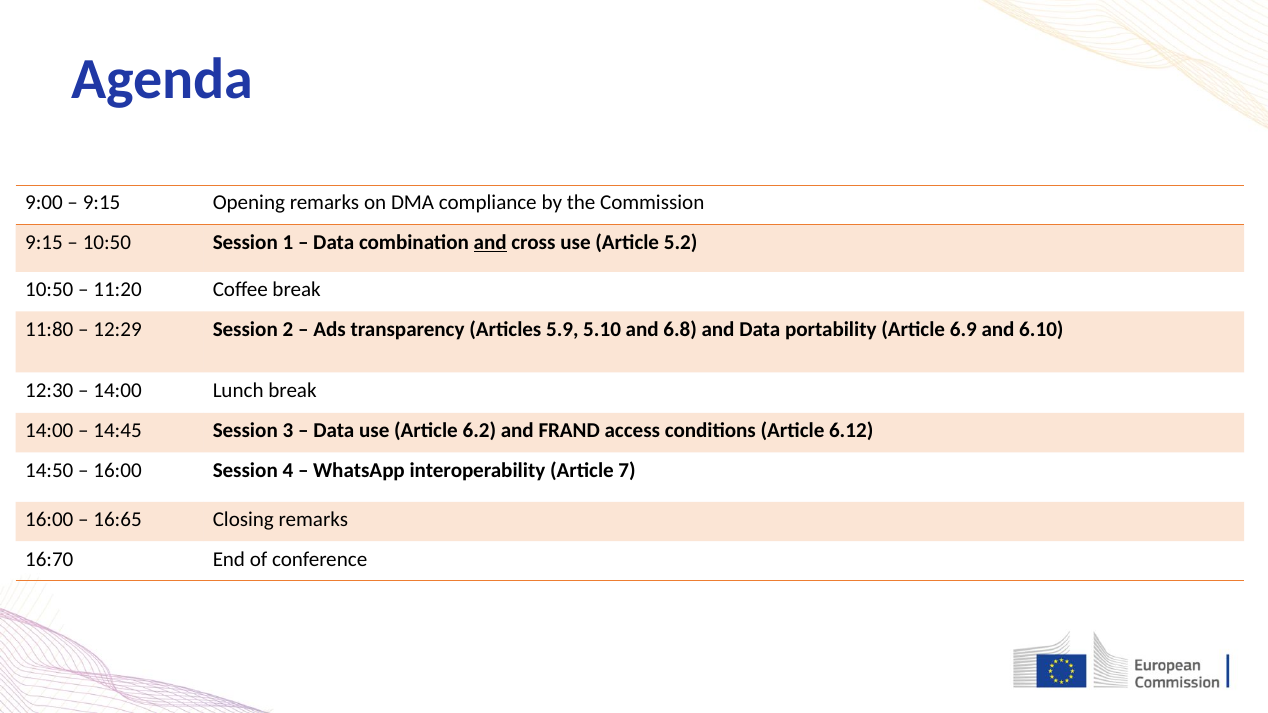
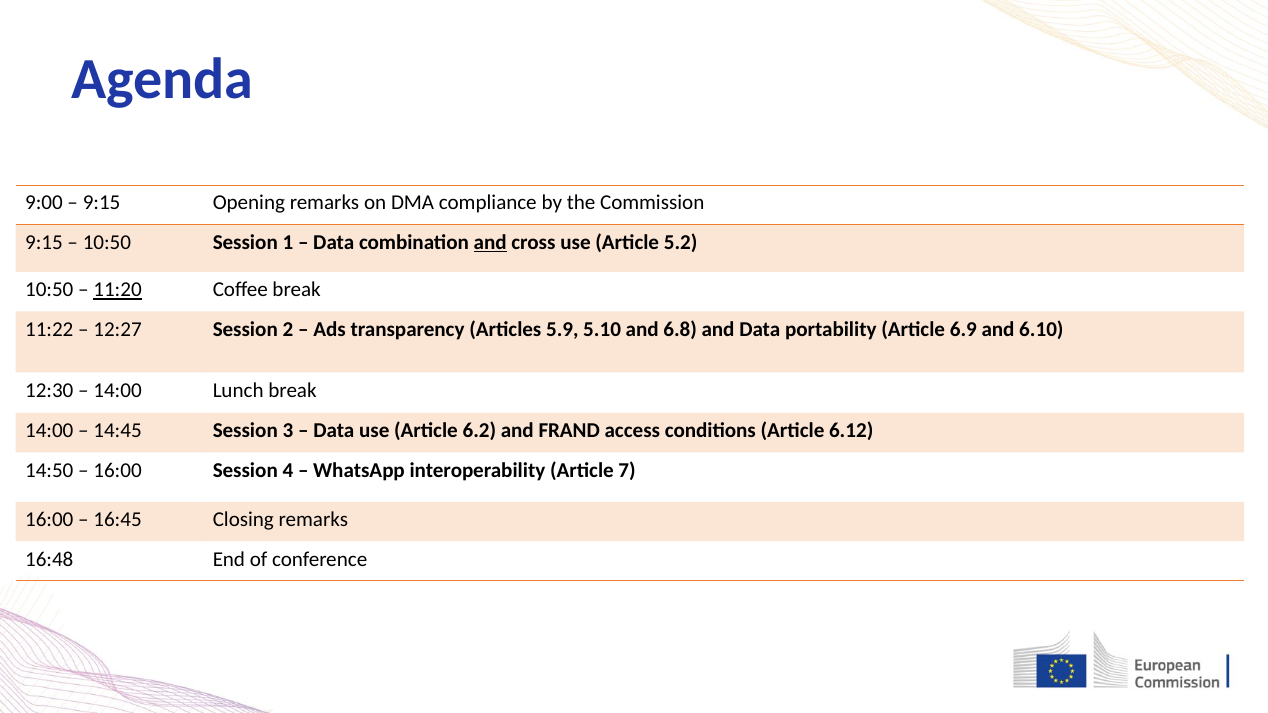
11:20 underline: none -> present
11:80: 11:80 -> 11:22
12:29: 12:29 -> 12:27
16:65: 16:65 -> 16:45
16:70: 16:70 -> 16:48
